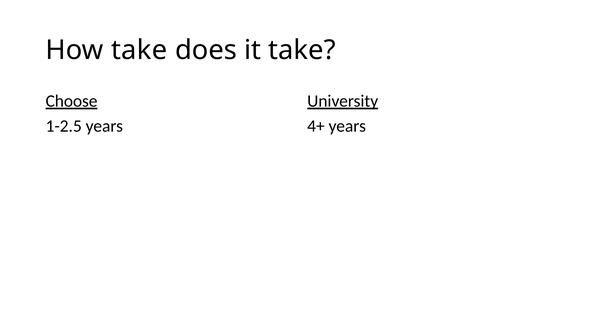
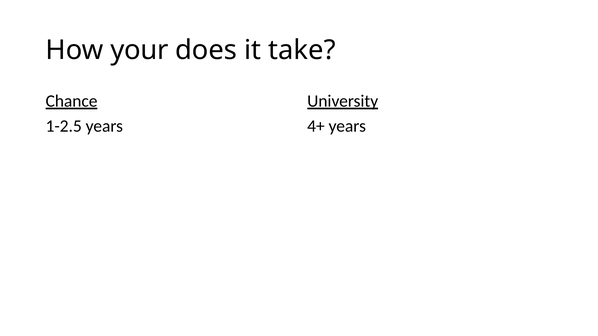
How take: take -> your
Choose: Choose -> Chance
